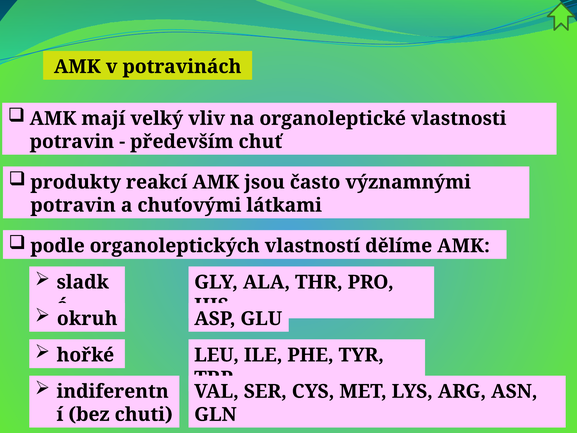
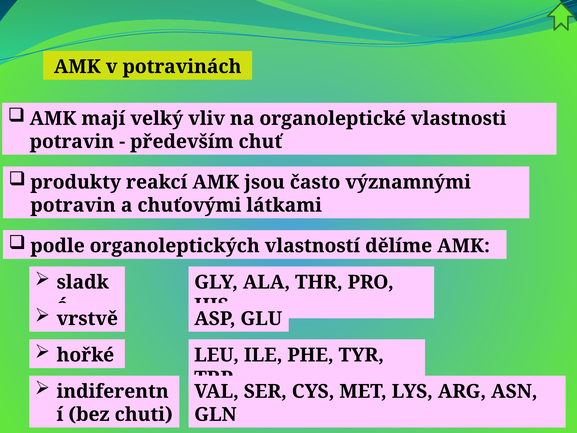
okruh: okruh -> vrstvě
